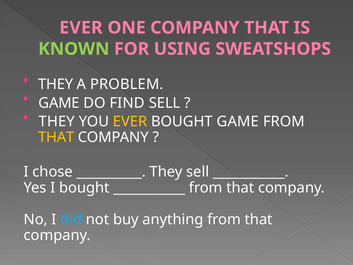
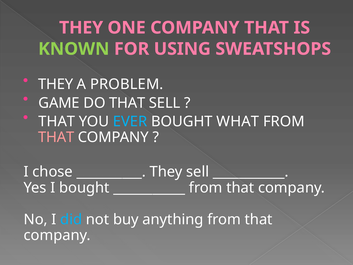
EVER at (81, 28): EVER -> THEY
DO FIND: FIND -> THAT
THEY at (57, 121): THEY -> THAT
EVER at (130, 121) colour: yellow -> light blue
BOUGHT GAME: GAME -> WHAT
THAT at (56, 137) colour: yellow -> pink
